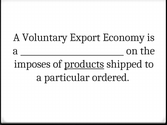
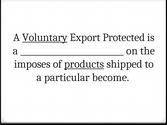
Voluntary underline: none -> present
Economy: Economy -> Protected
ordered: ordered -> become
